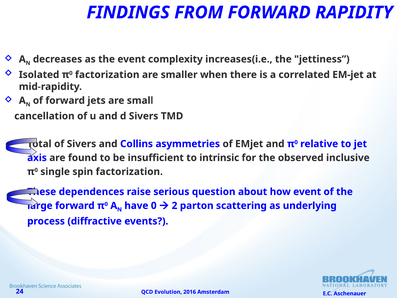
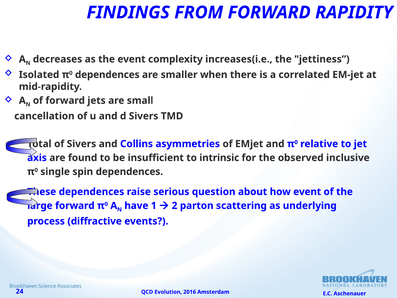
π0 factorization: factorization -> dependences
spin factorization: factorization -> dependences
0: 0 -> 1
